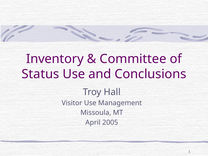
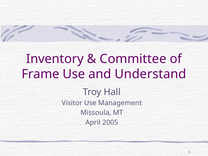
Status: Status -> Frame
Conclusions: Conclusions -> Understand
